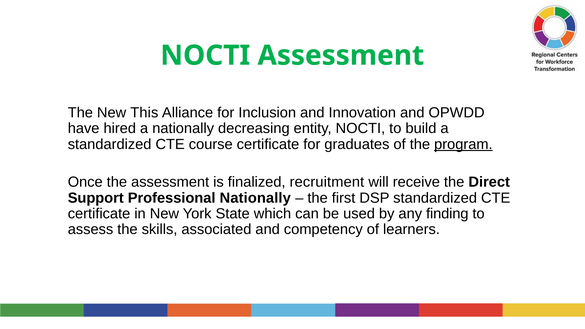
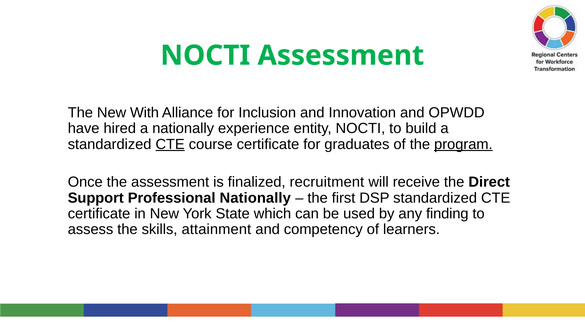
This: This -> With
decreasing: decreasing -> experience
CTE at (170, 144) underline: none -> present
associated: associated -> attainment
